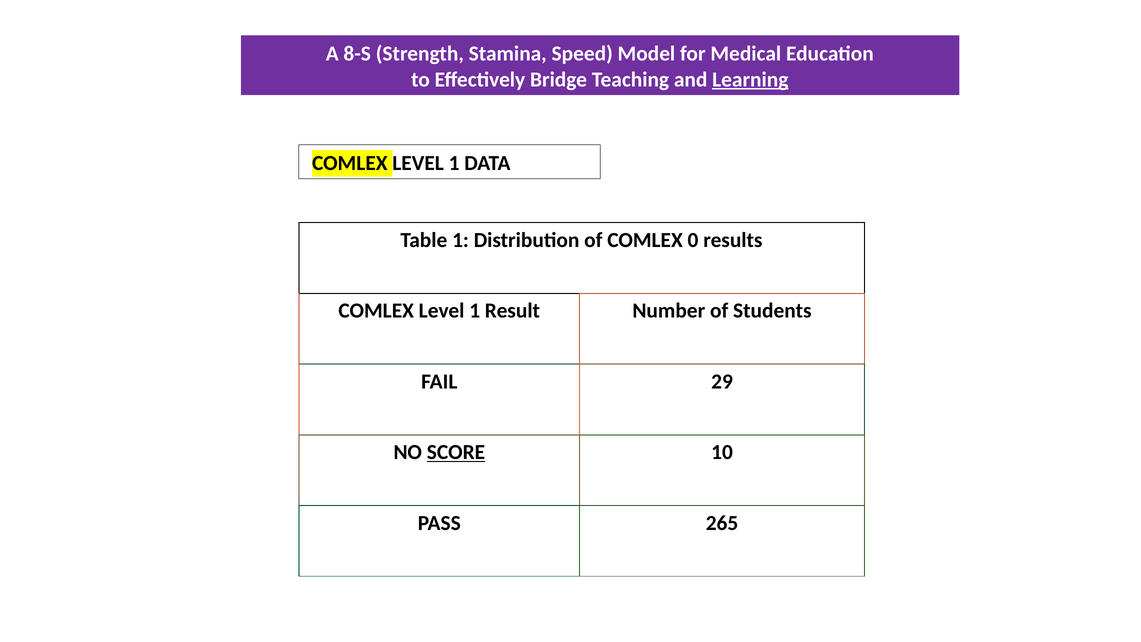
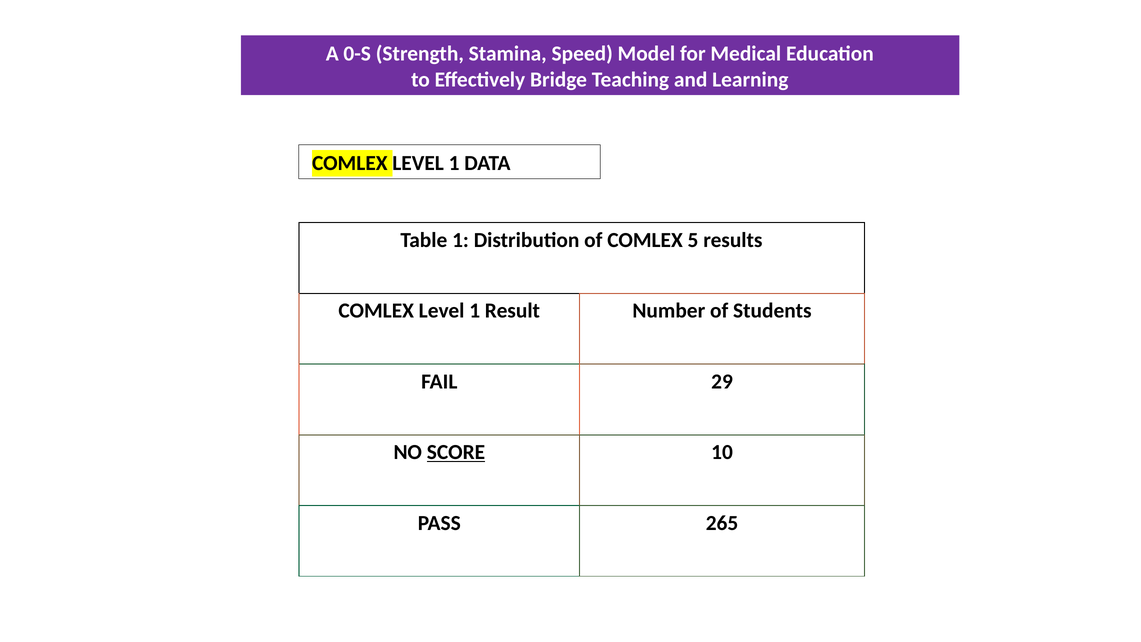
8-S: 8-S -> 0-S
Learning underline: present -> none
0: 0 -> 5
